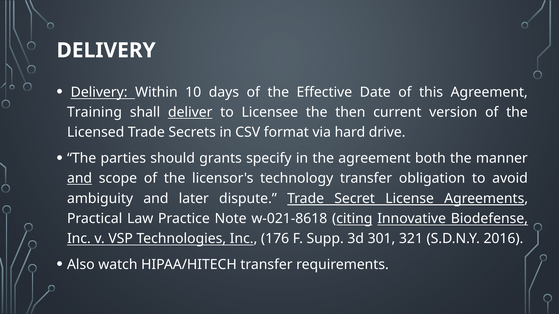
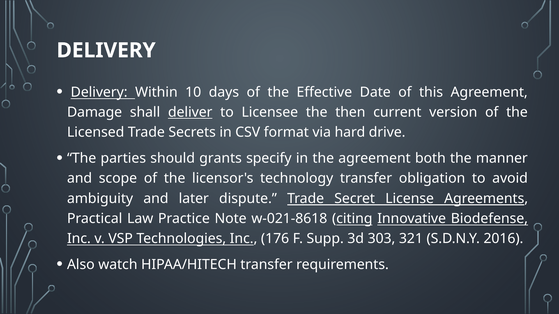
Training: Training -> Damage
and at (80, 179) underline: present -> none
301: 301 -> 303
